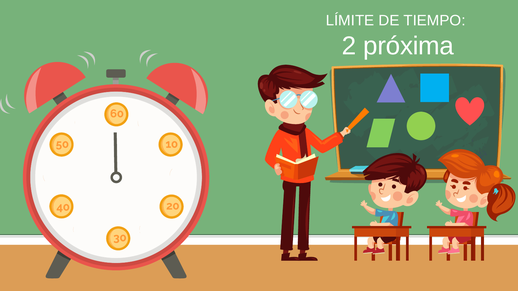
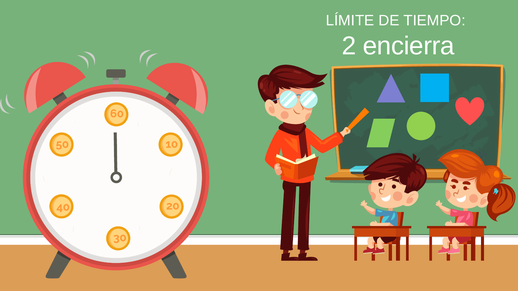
próxima: próxima -> encierra
